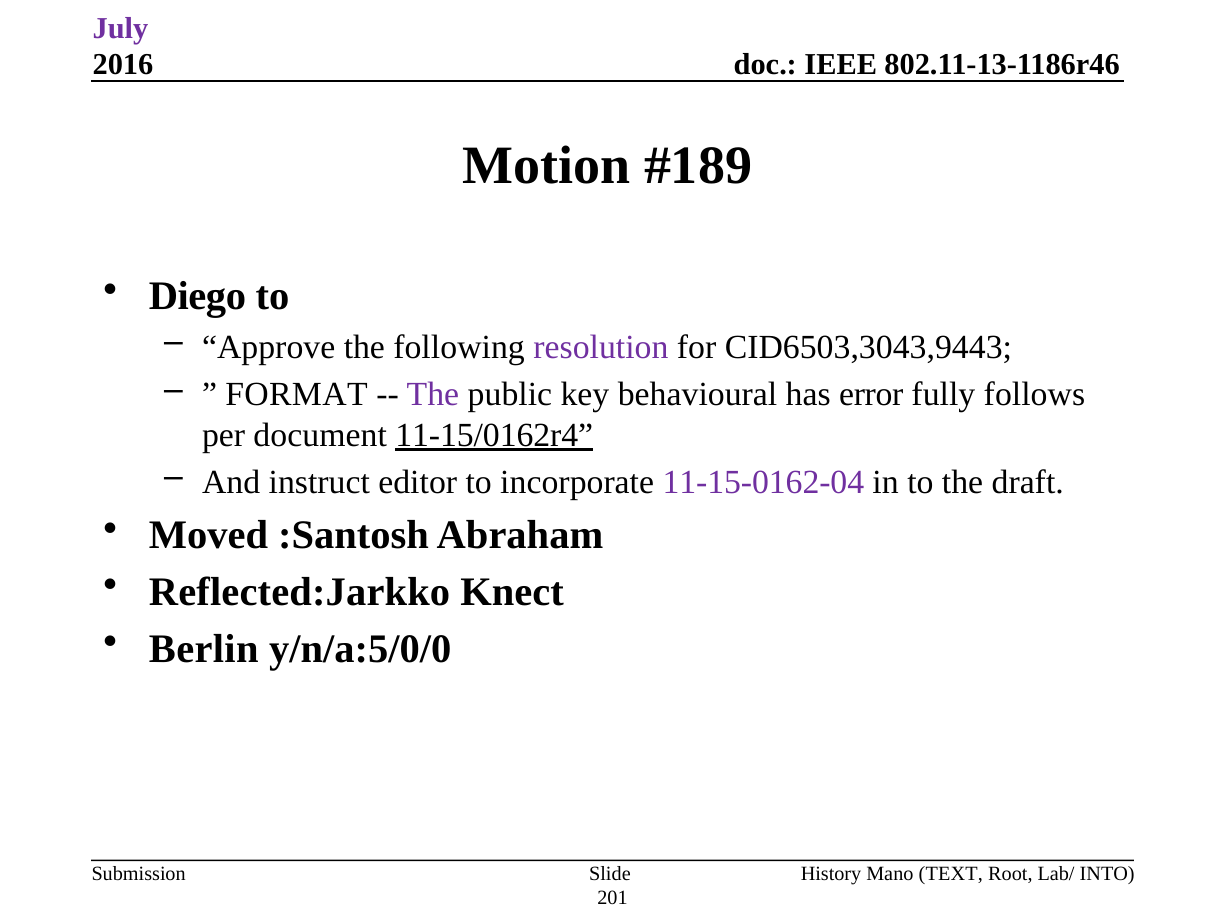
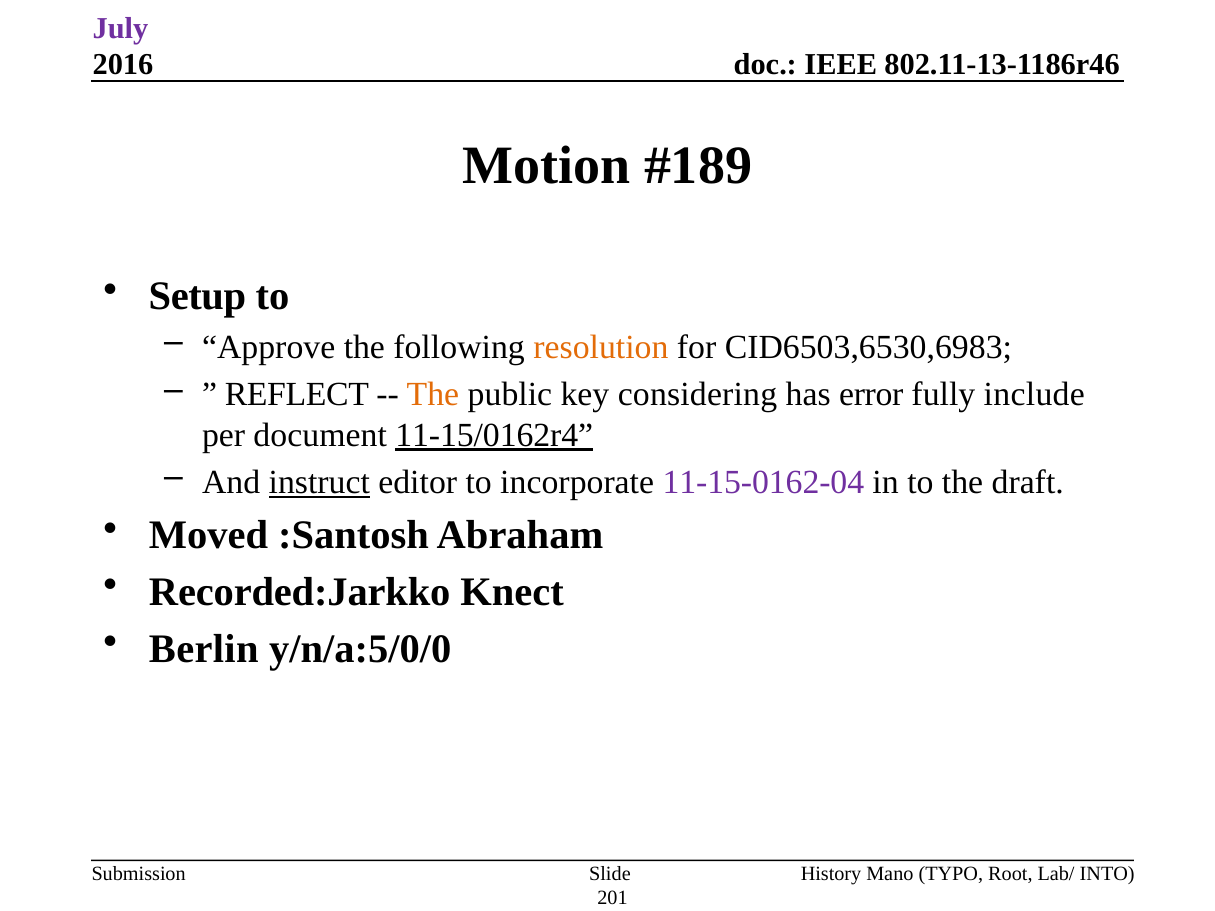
Diego: Diego -> Setup
resolution colour: purple -> orange
CID6503,3043,9443: CID6503,3043,9443 -> CID6503,6530,6983
FORMAT: FORMAT -> REFLECT
The at (433, 395) colour: purple -> orange
behavioural: behavioural -> considering
follows: follows -> include
instruct underline: none -> present
Reflected:Jarkko: Reflected:Jarkko -> Recorded:Jarkko
TEXT: TEXT -> TYPO
